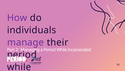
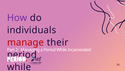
manage colour: purple -> red
